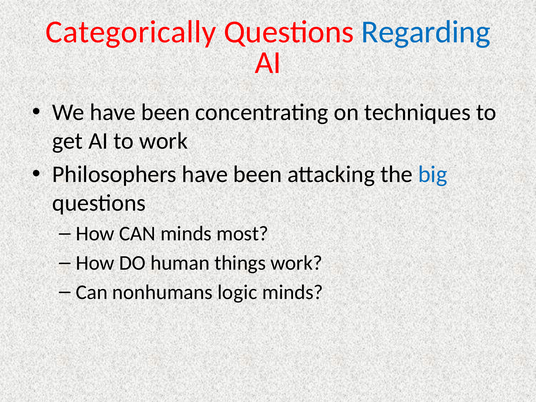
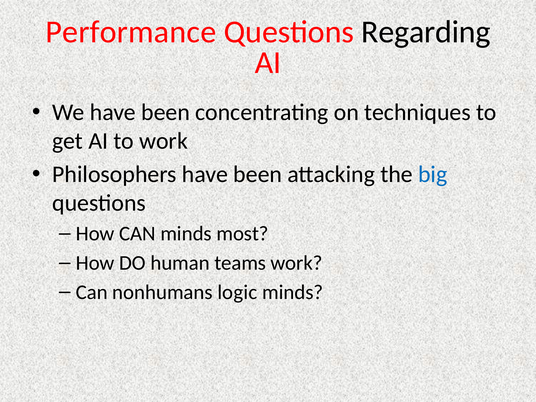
Categorically: Categorically -> Performance
Regarding colour: blue -> black
things: things -> teams
